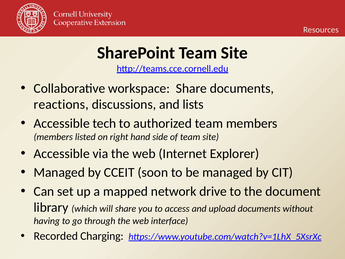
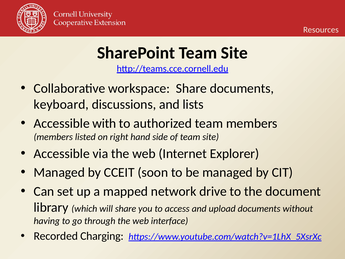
reactions: reactions -> keyboard
tech: tech -> with
